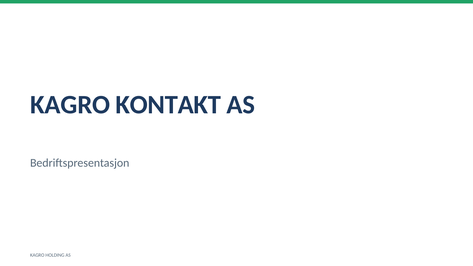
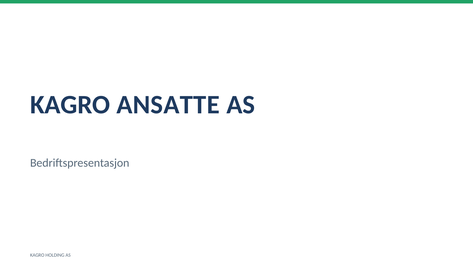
KONTAKT: KONTAKT -> ANSATTE
